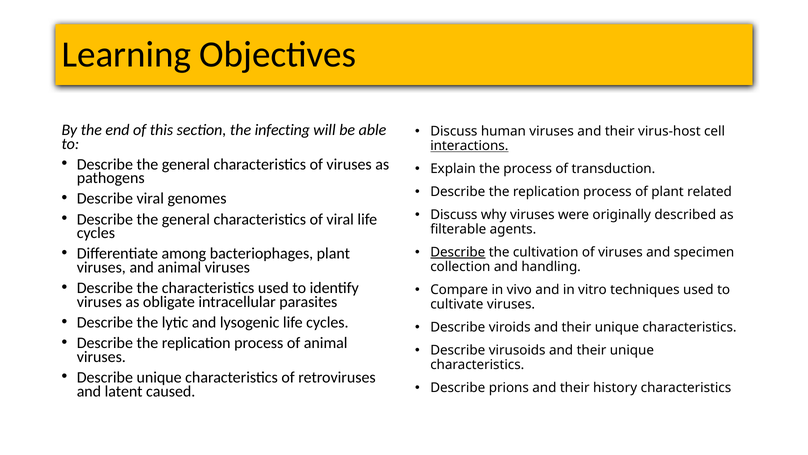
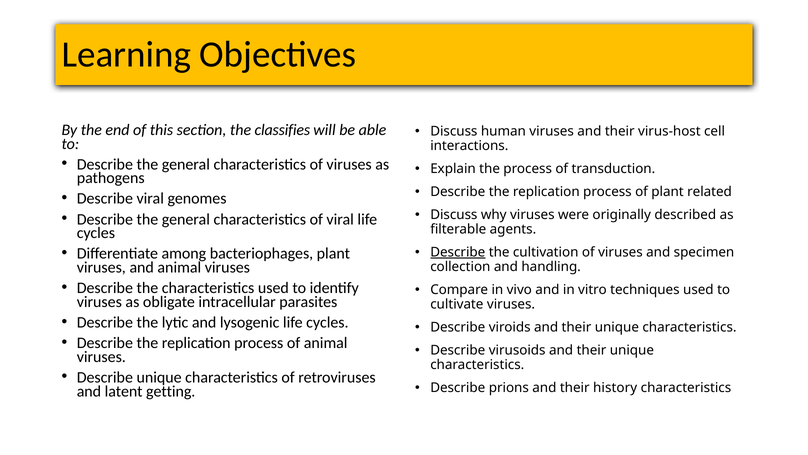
infecting: infecting -> classifies
interactions underline: present -> none
caused: caused -> getting
